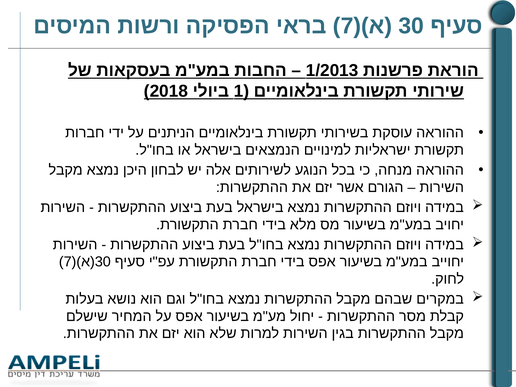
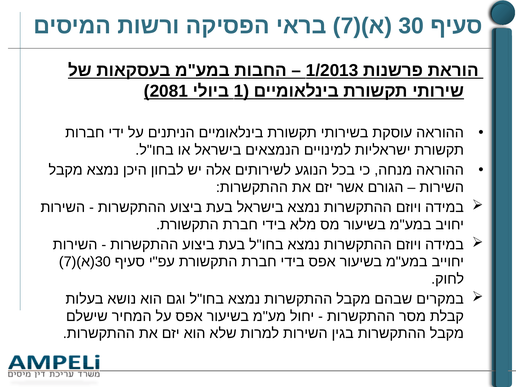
2018: 2018 -> 2081
